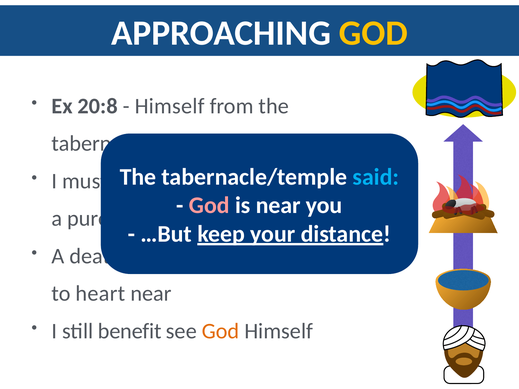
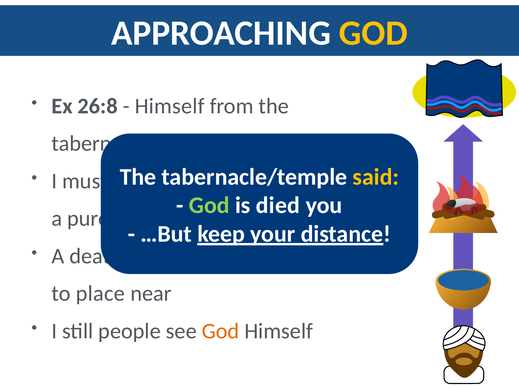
20:8: 20:8 -> 26:8
said colour: light blue -> yellow
God at (209, 206) colour: pink -> light green
is near: near -> died
to heart: heart -> place
benefit: benefit -> people
